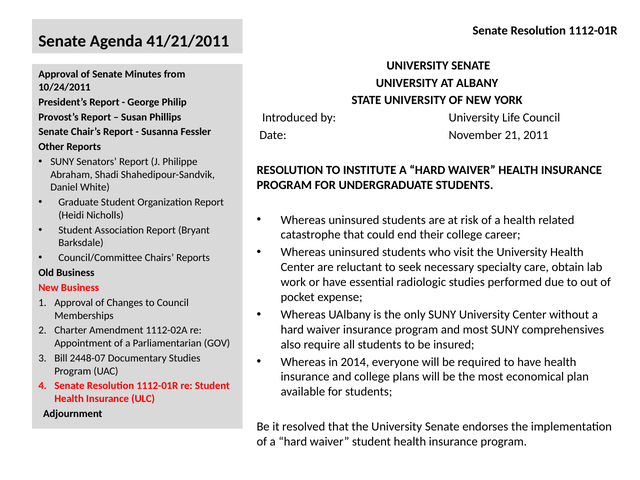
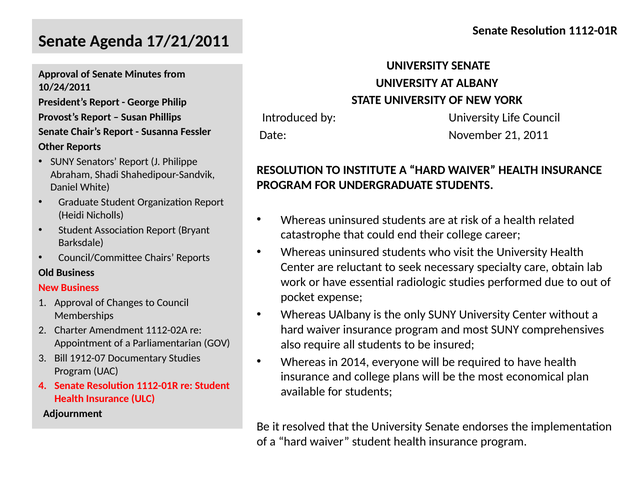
41/21/2011: 41/21/2011 -> 17/21/2011
2448-07: 2448-07 -> 1912-07
